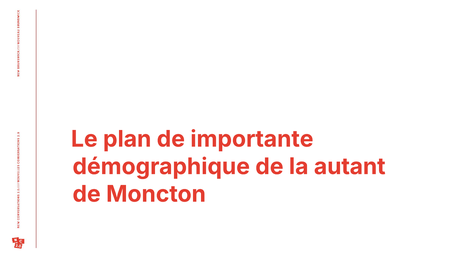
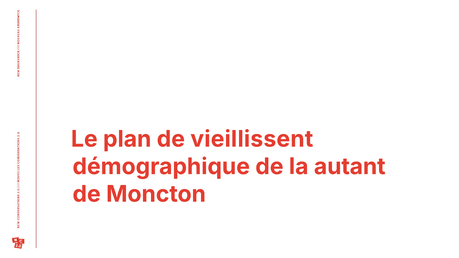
importante: importante -> vieillissent
